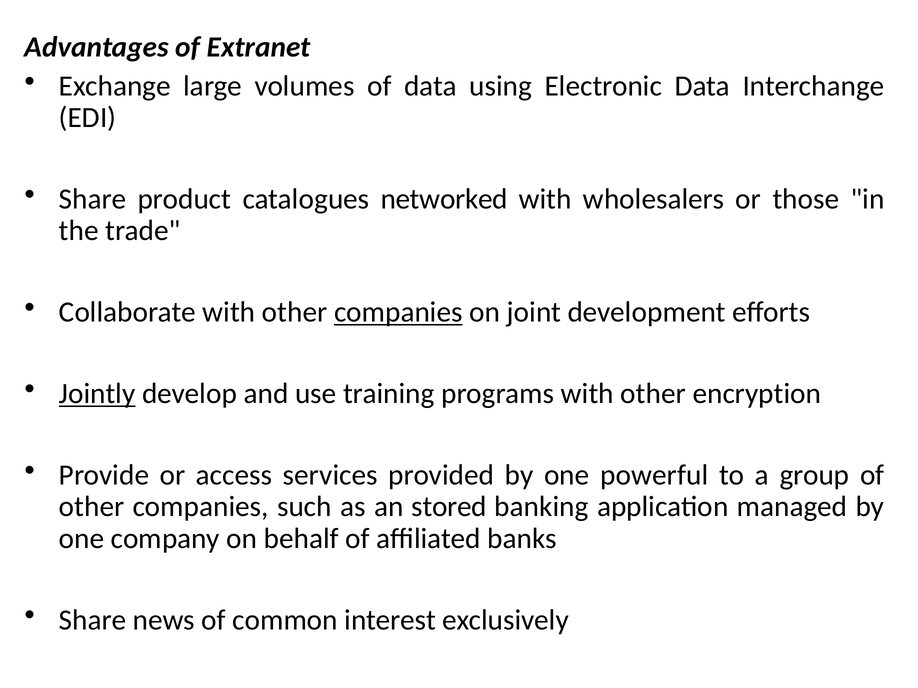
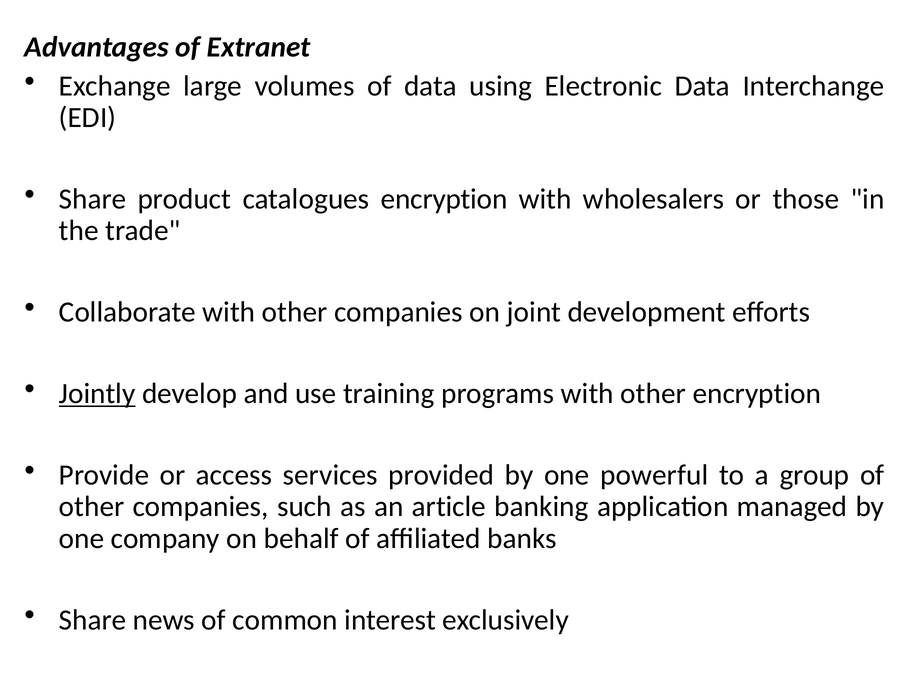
catalogues networked: networked -> encryption
companies at (398, 312) underline: present -> none
stored: stored -> article
